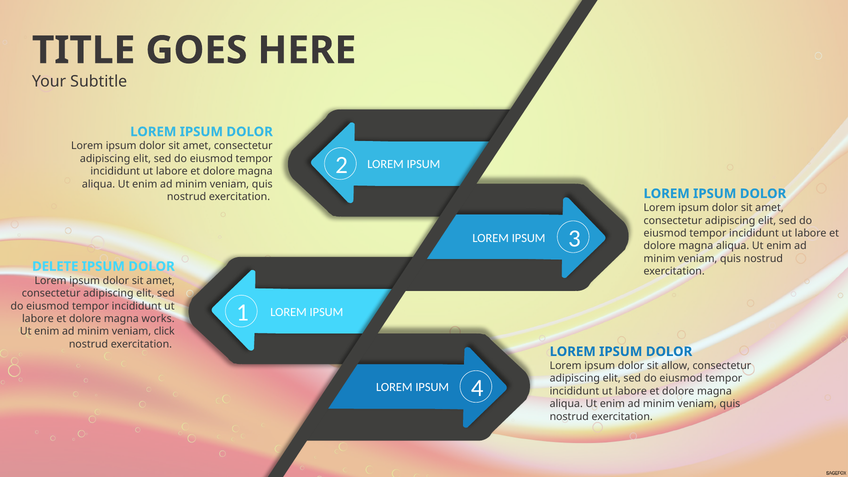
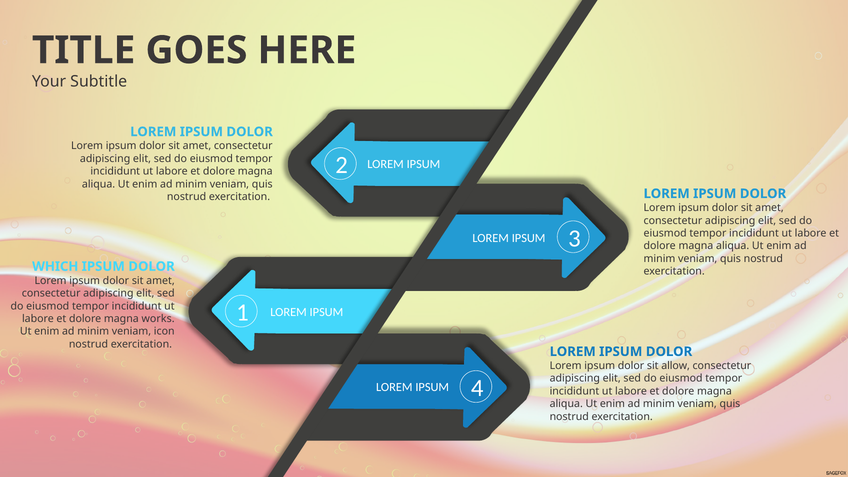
DELETE: DELETE -> WHICH
click: click -> icon
